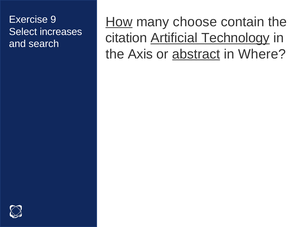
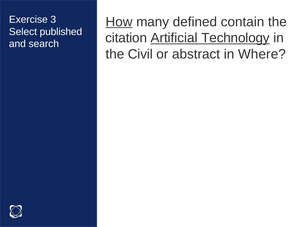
9: 9 -> 3
choose: choose -> defined
increases: increases -> published
Axis: Axis -> Civil
abstract underline: present -> none
